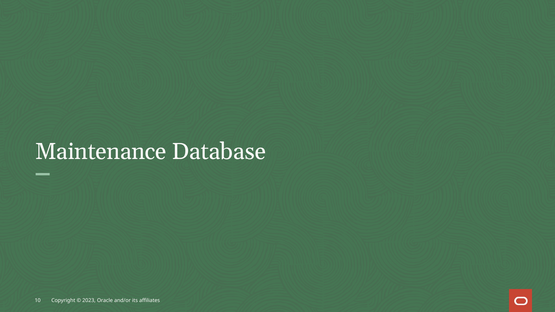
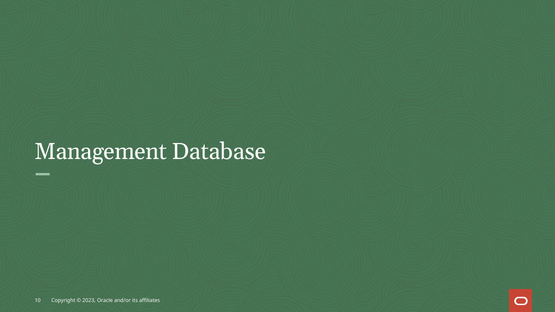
Maintenance: Maintenance -> Management
